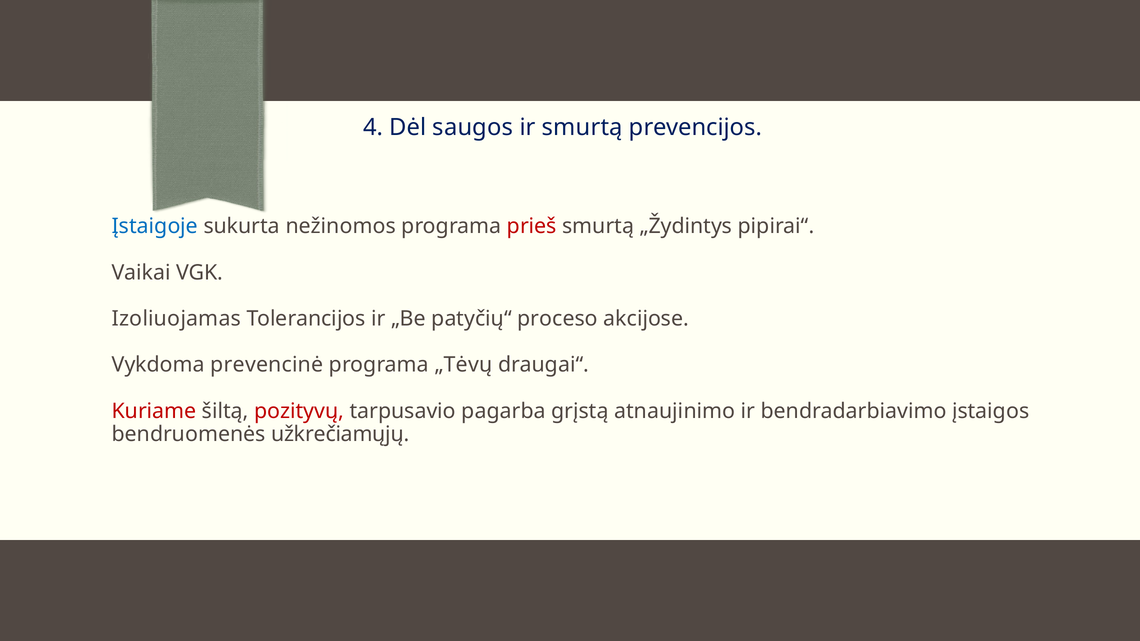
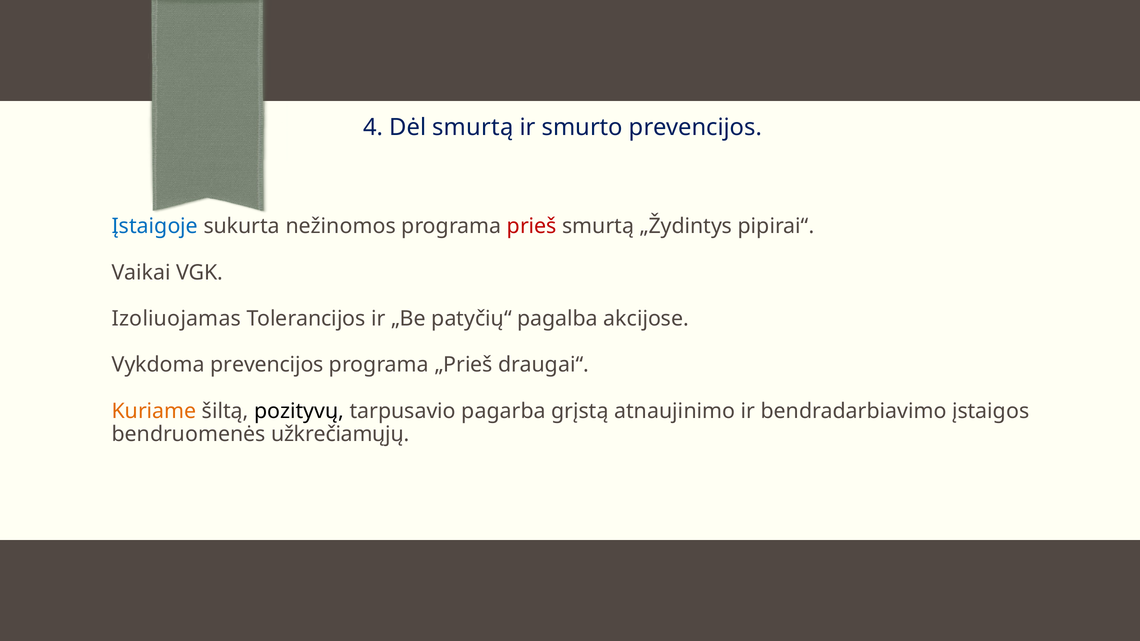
Dėl saugos: saugos -> smurtą
ir smurtą: smurtą -> smurto
proceso: proceso -> pagalba
Vykdoma prevencinė: prevencinė -> prevencijos
„Tėvų: „Tėvų -> „Prieš
Kuriame colour: red -> orange
pozityvų colour: red -> black
